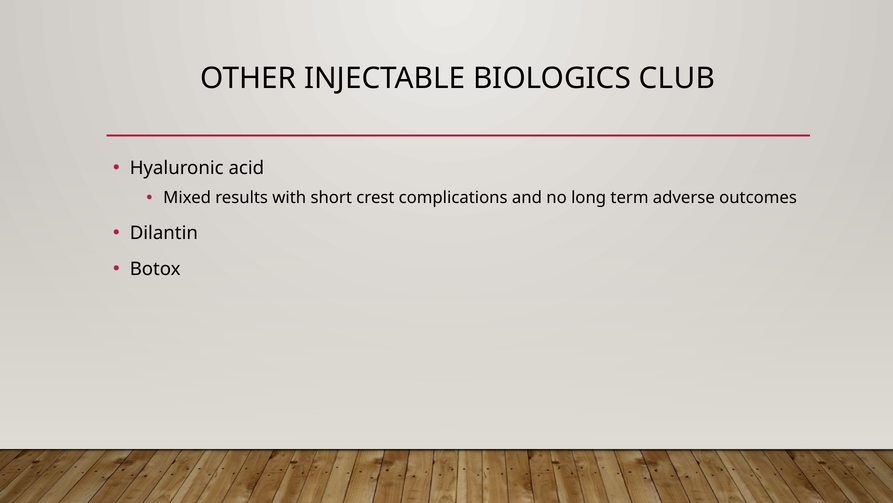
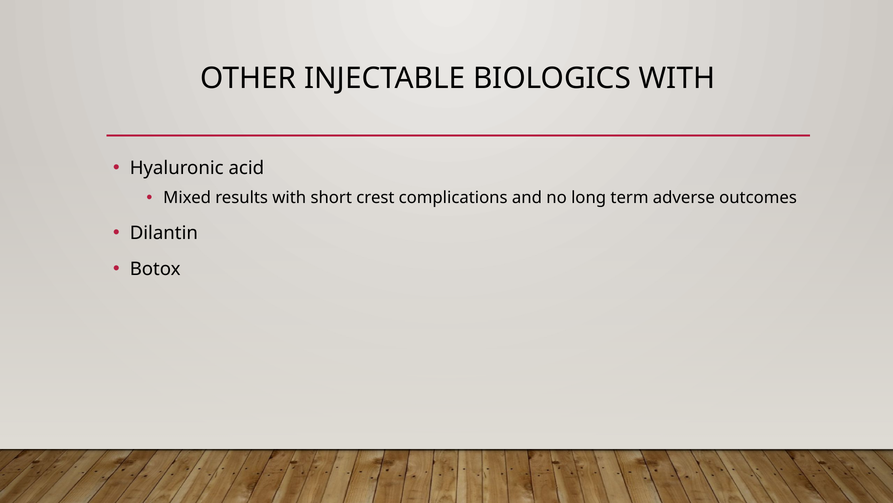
BIOLOGICS CLUB: CLUB -> WITH
